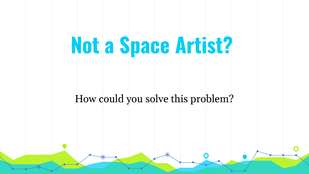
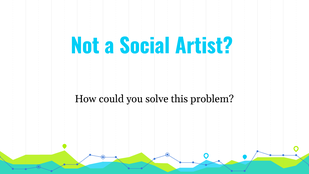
Space: Space -> Social
